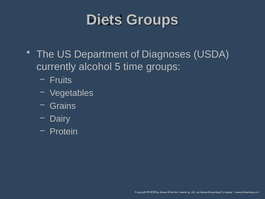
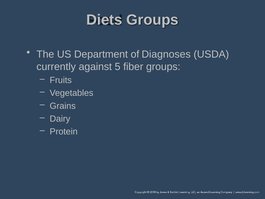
alcohol: alcohol -> against
time: time -> fiber
